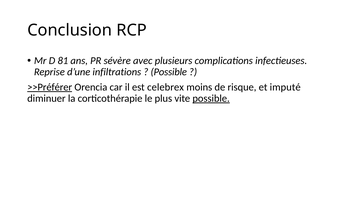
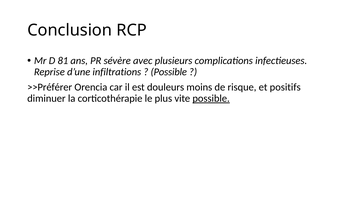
>>Préférer underline: present -> none
celebrex: celebrex -> douleurs
imputé: imputé -> positifs
